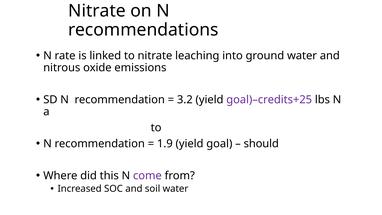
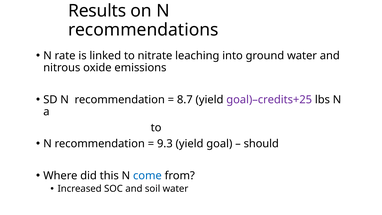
Nitrate at (97, 11): Nitrate -> Results
3.2: 3.2 -> 8.7
1.9: 1.9 -> 9.3
come colour: purple -> blue
